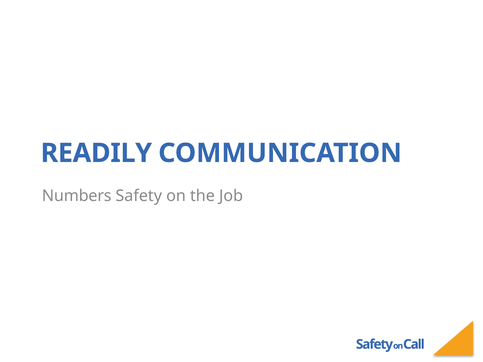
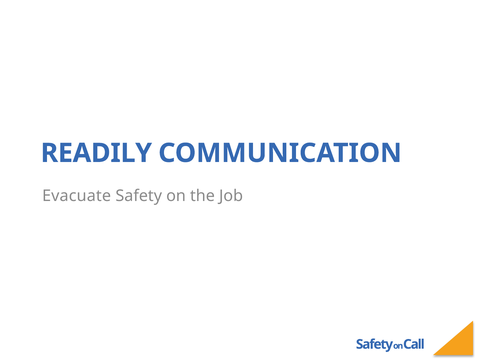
Numbers: Numbers -> Evacuate
